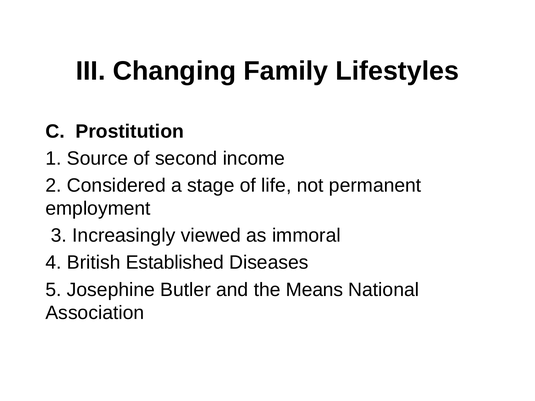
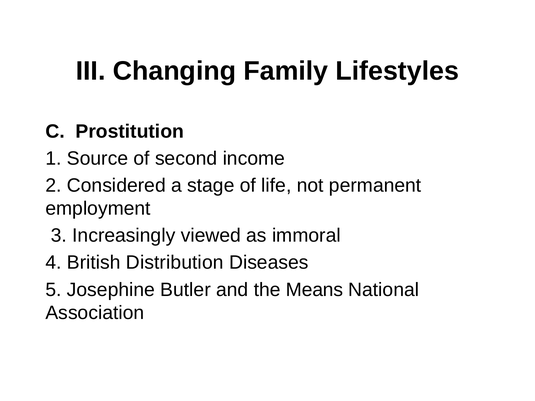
Established: Established -> Distribution
